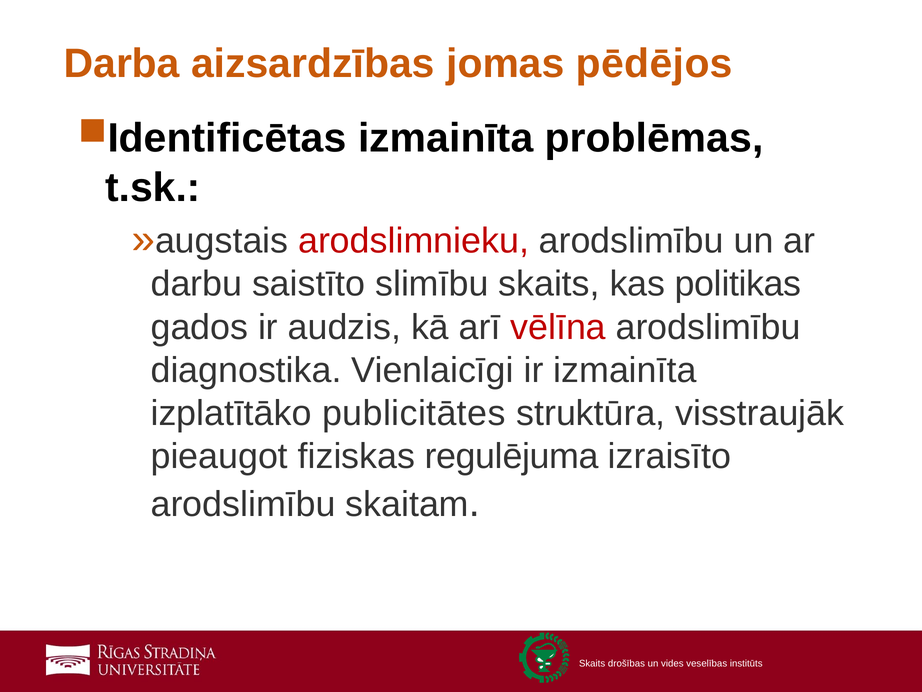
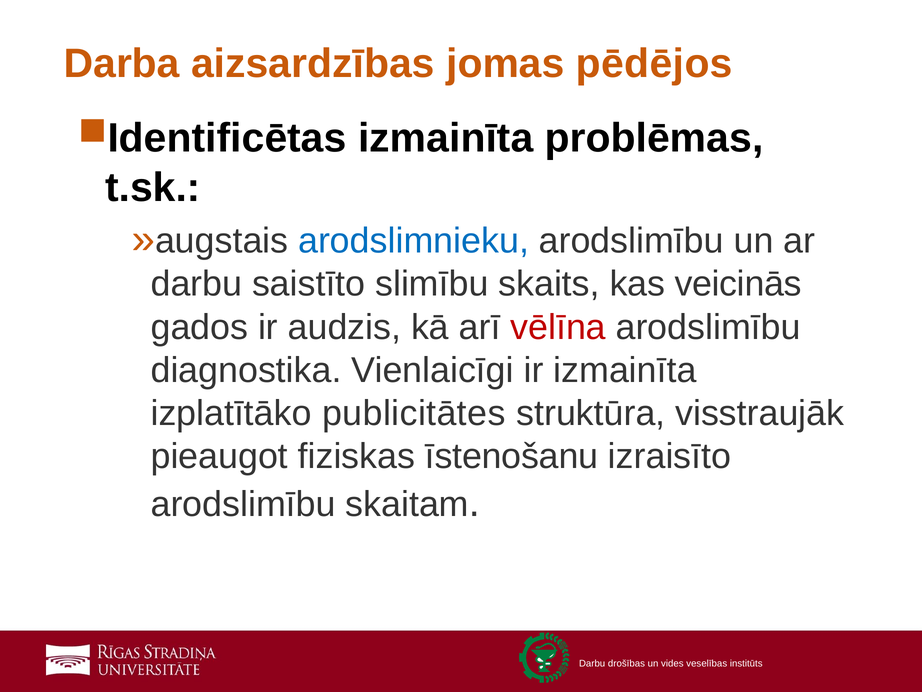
arodslimnieku colour: red -> blue
politikas: politikas -> veicinās
regulējuma: regulējuma -> īstenošanu
Skaits at (592, 663): Skaits -> Darbu
